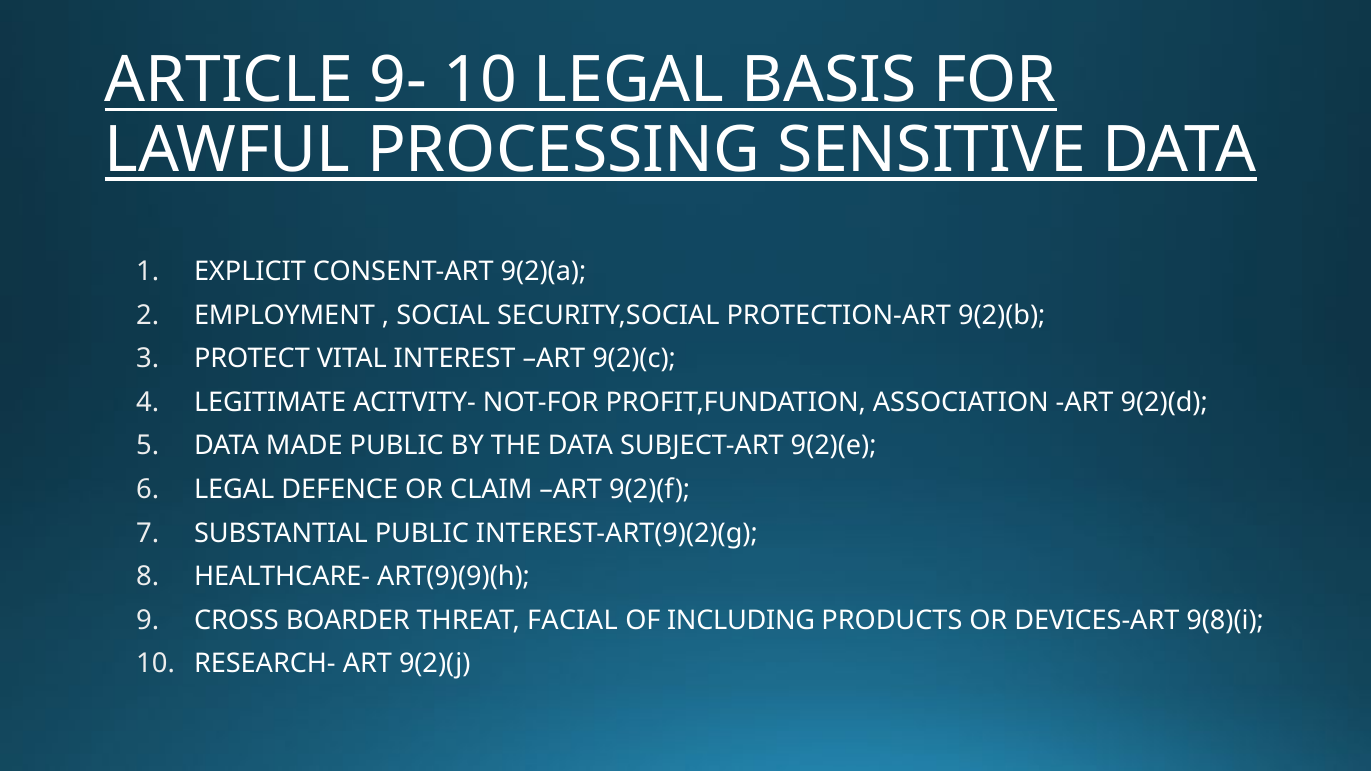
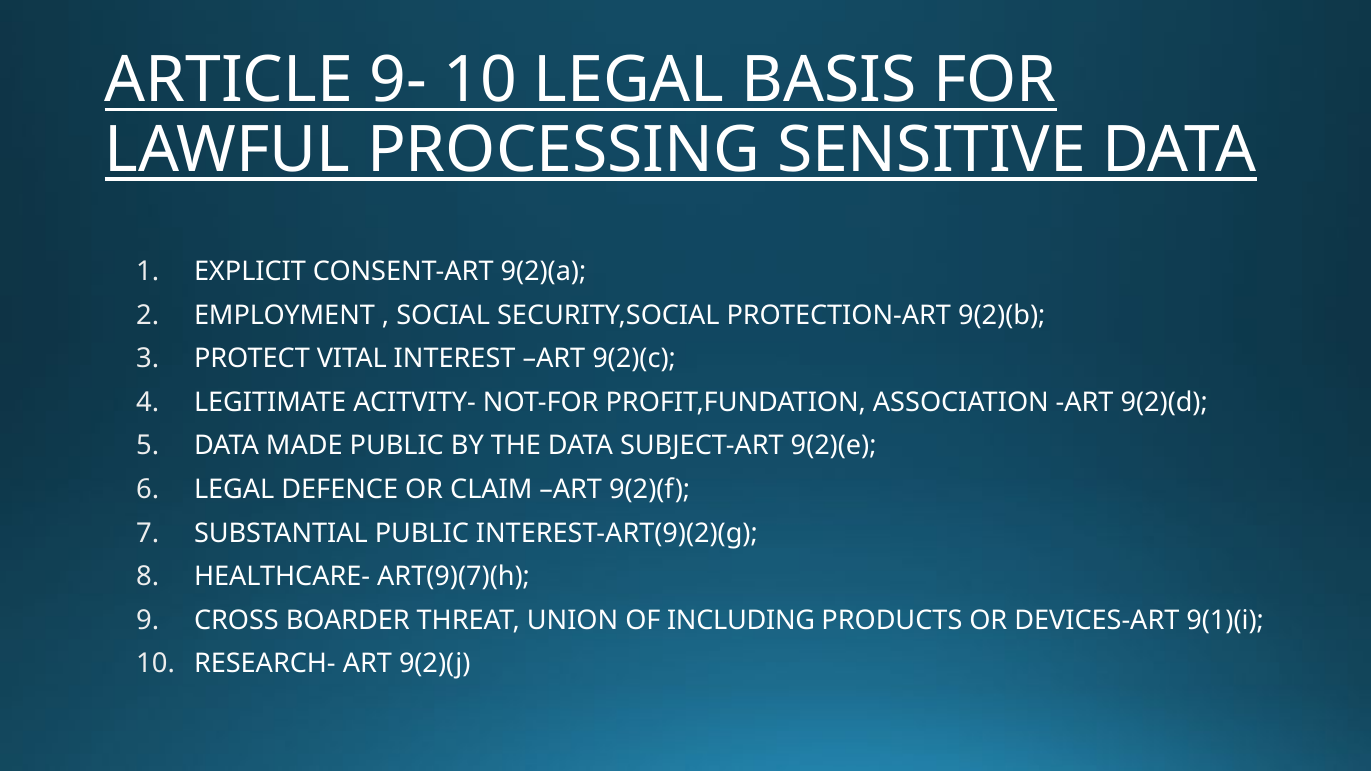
ART(9)(9)(h: ART(9)(9)(h -> ART(9)(7)(h
FACIAL: FACIAL -> UNION
9(8)(i: 9(8)(i -> 9(1)(i
